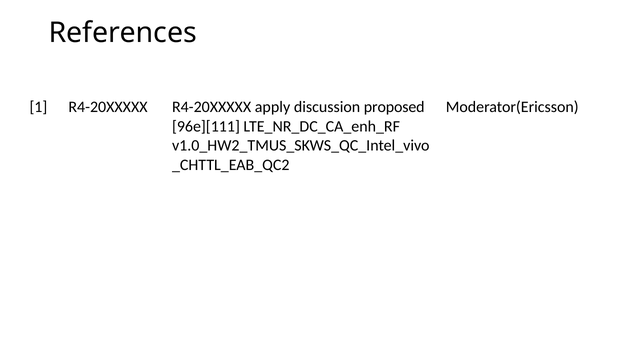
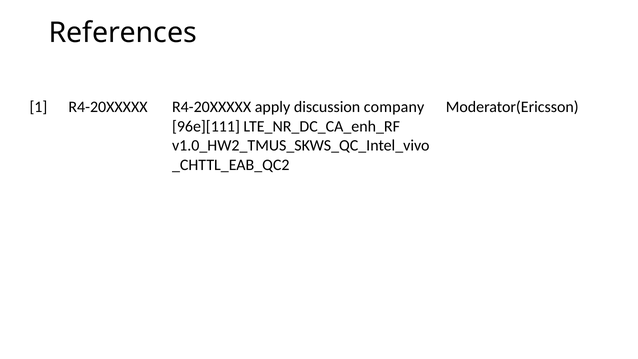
proposed: proposed -> company
